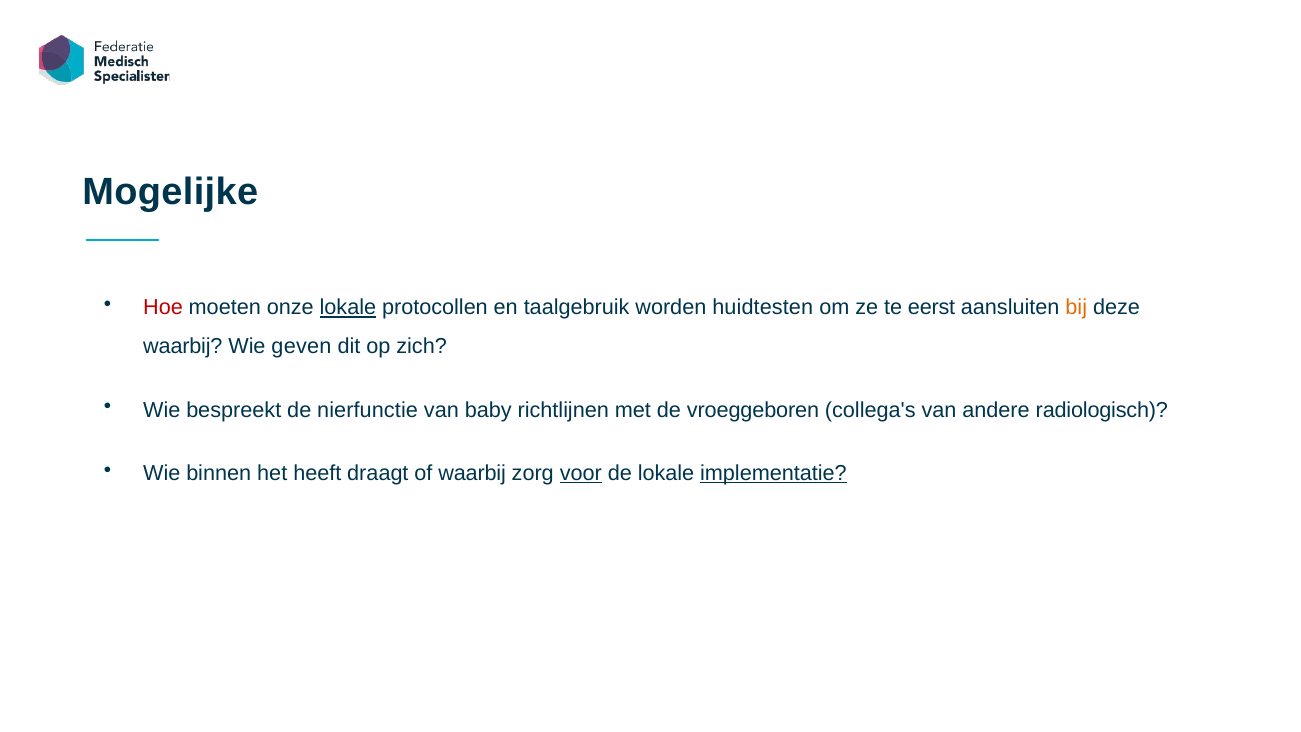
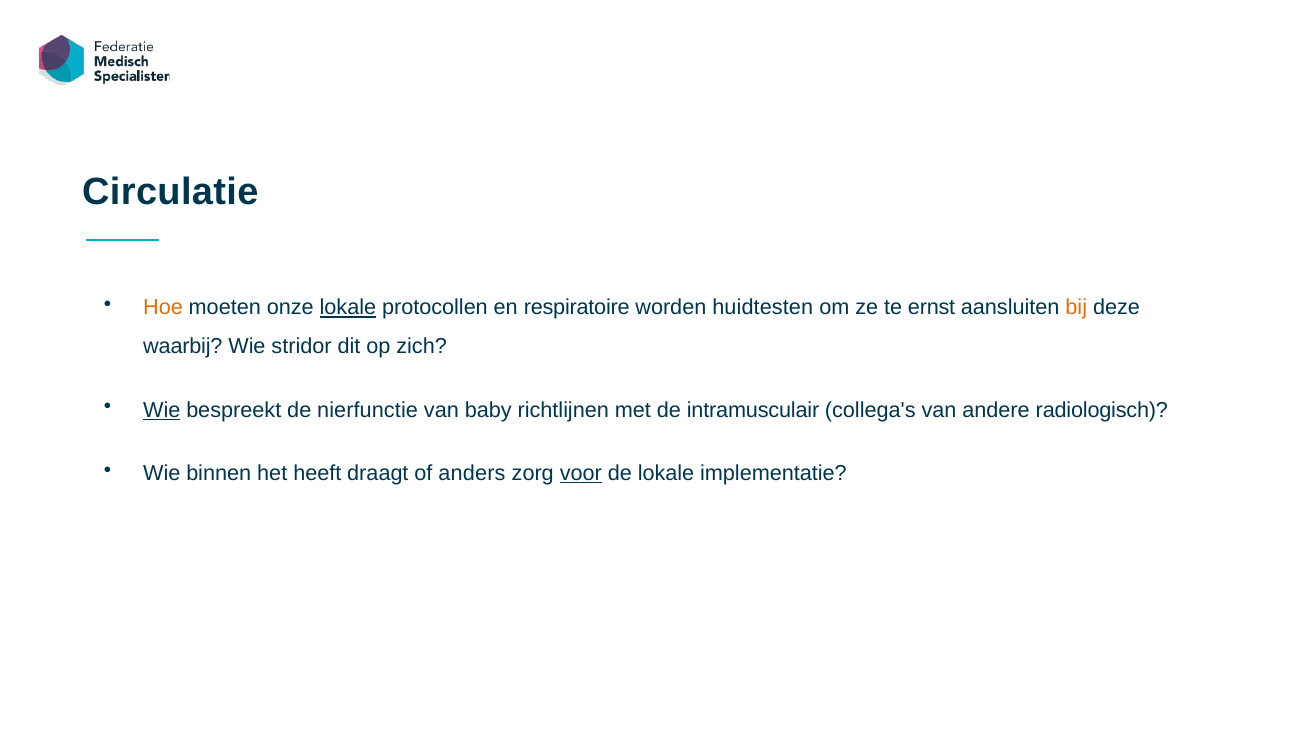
Mogelijke: Mogelijke -> Circulatie
Hoe colour: red -> orange
taalgebruik: taalgebruik -> respiratoire
eerst: eerst -> ernst
geven: geven -> stridor
Wie at (162, 410) underline: none -> present
vroeggeboren: vroeggeboren -> intramusculair
of waarbij: waarbij -> anders
implementatie underline: present -> none
